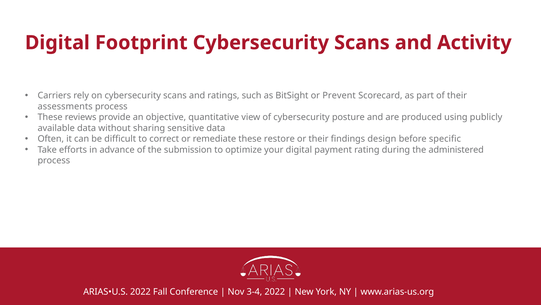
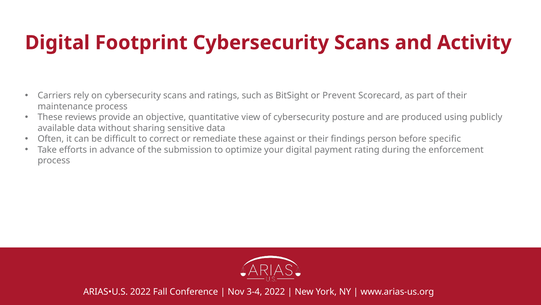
assessments: assessments -> maintenance
restore: restore -> against
design: design -> person
administered: administered -> enforcement
